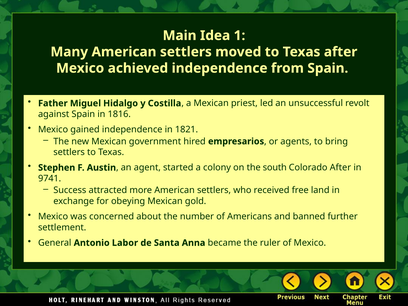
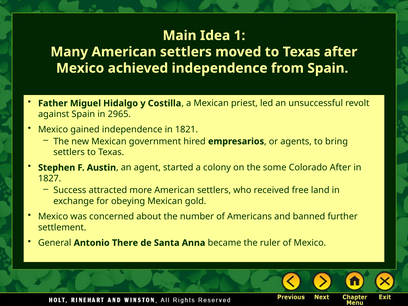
1816: 1816 -> 2965
south: south -> some
9741: 9741 -> 1827
Labor: Labor -> There
